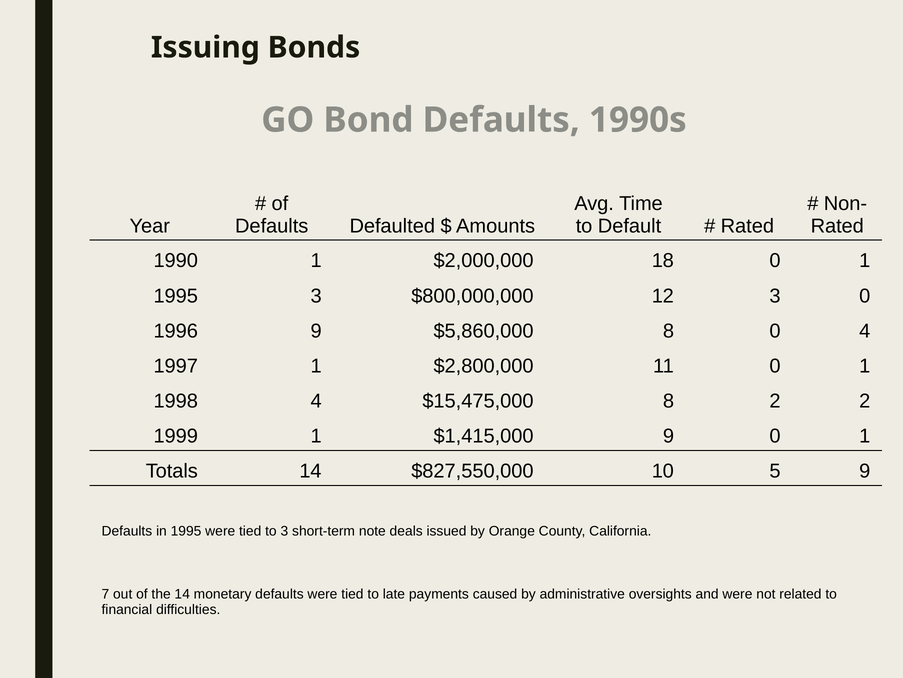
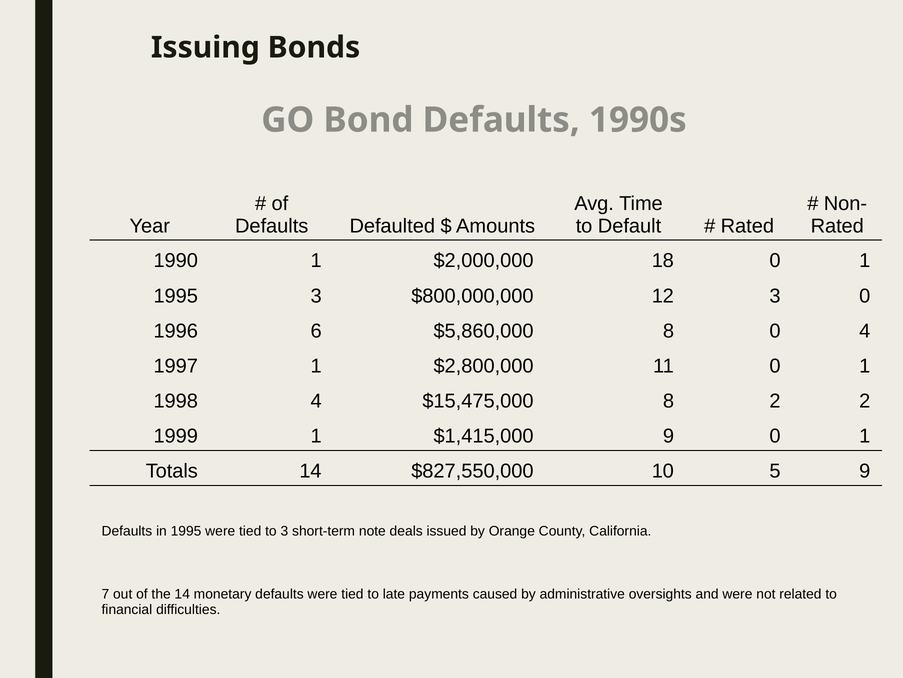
1996 9: 9 -> 6
